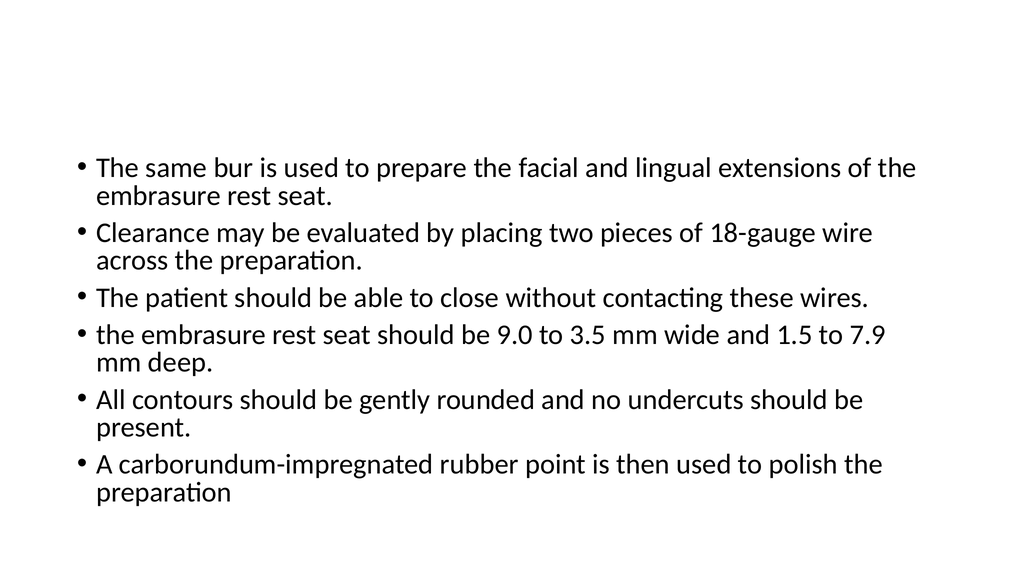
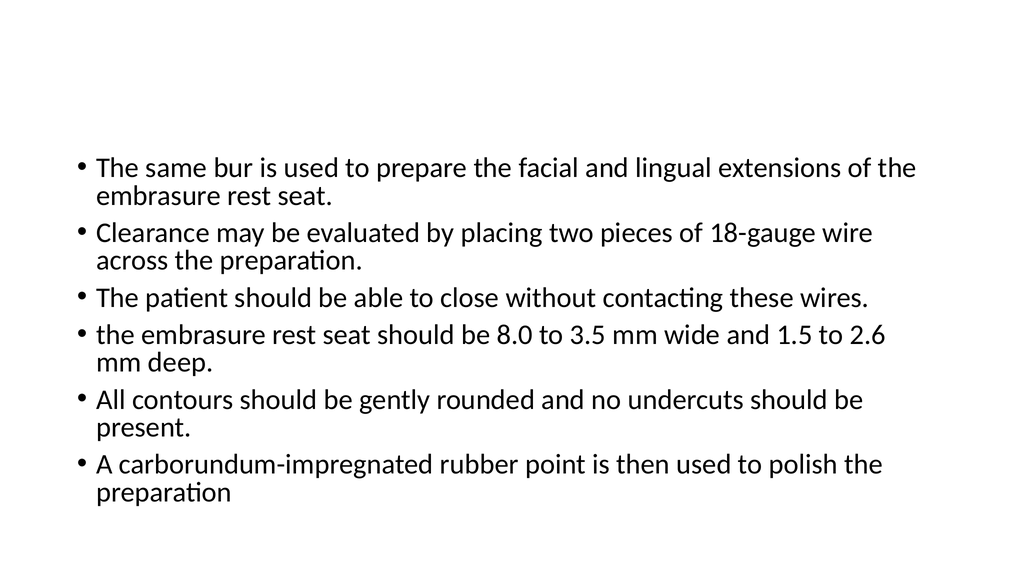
9.0: 9.0 -> 8.0
7.9: 7.9 -> 2.6
